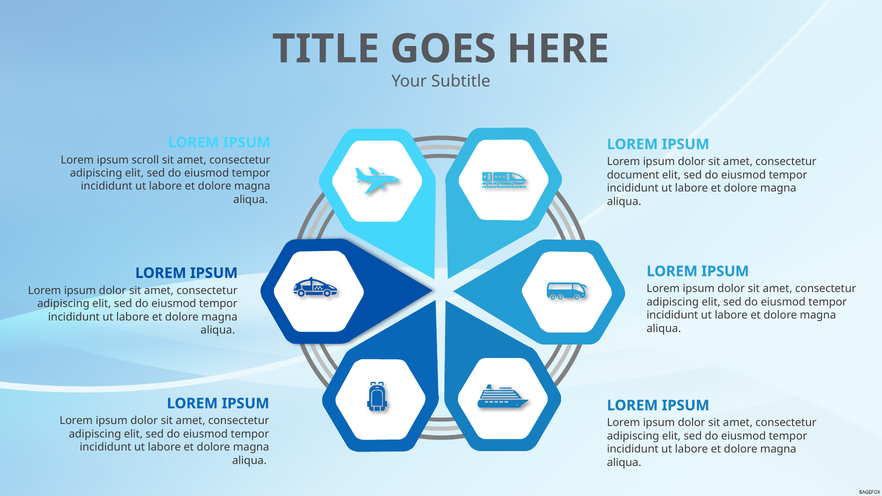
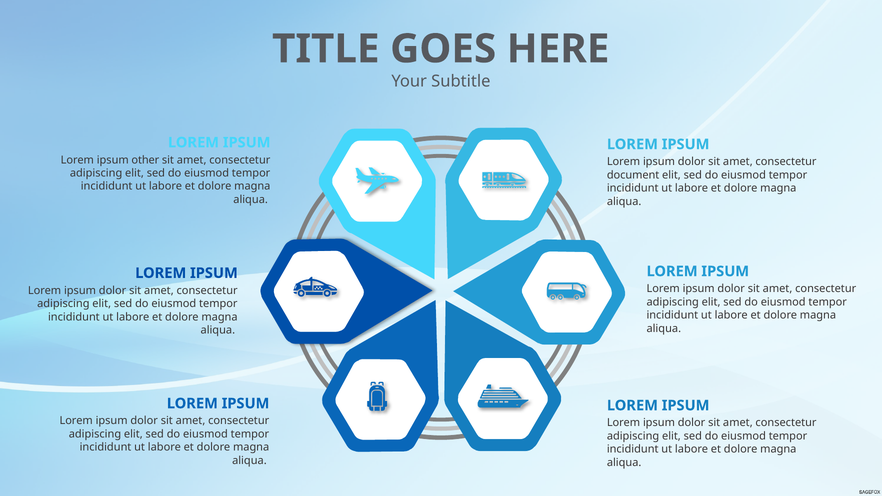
scroll: scroll -> other
